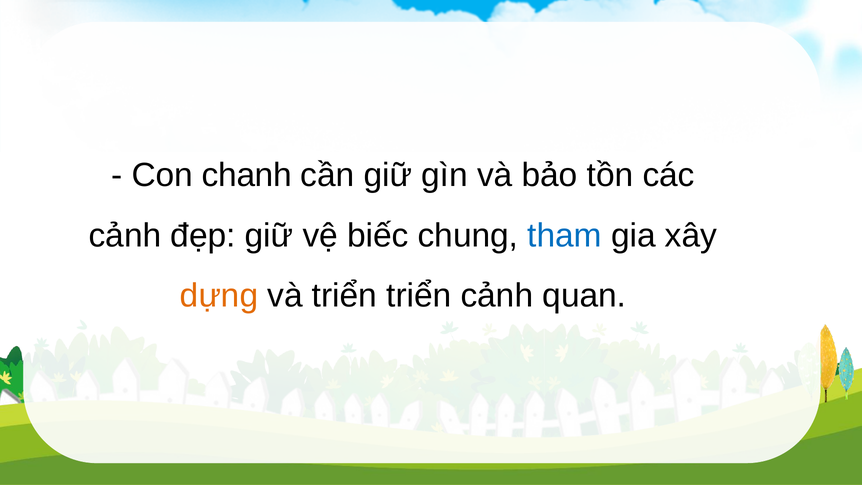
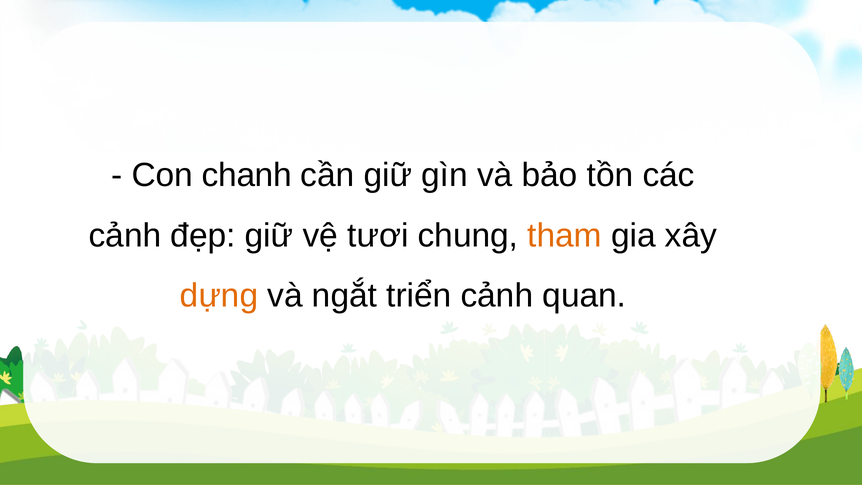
biếc: biếc -> tươi
tham colour: blue -> orange
và triển: triển -> ngắt
